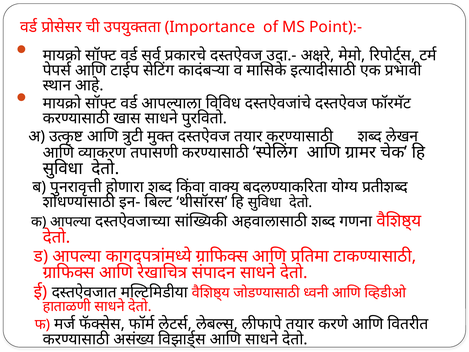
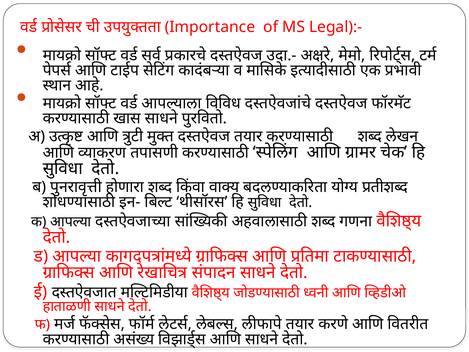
Point):-: Point):- -> Legal):-
